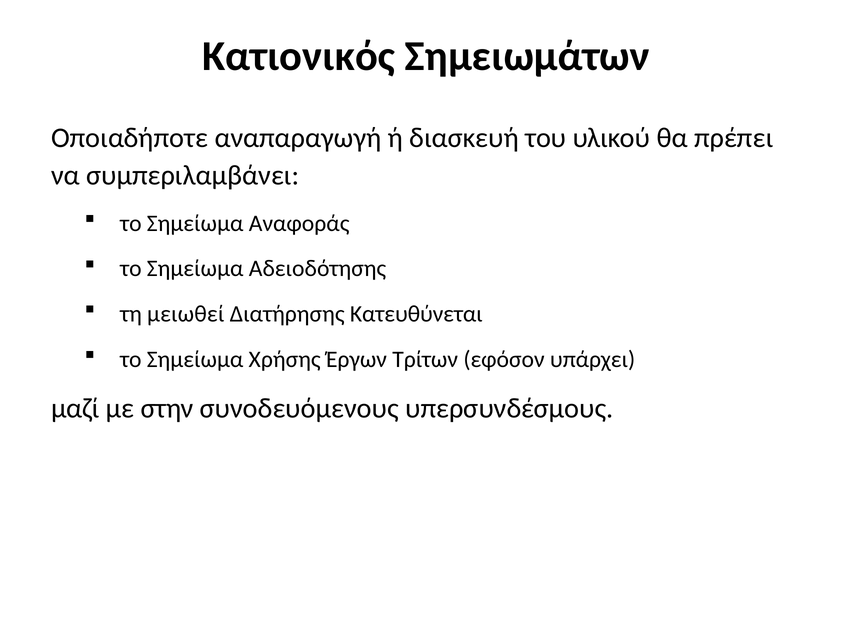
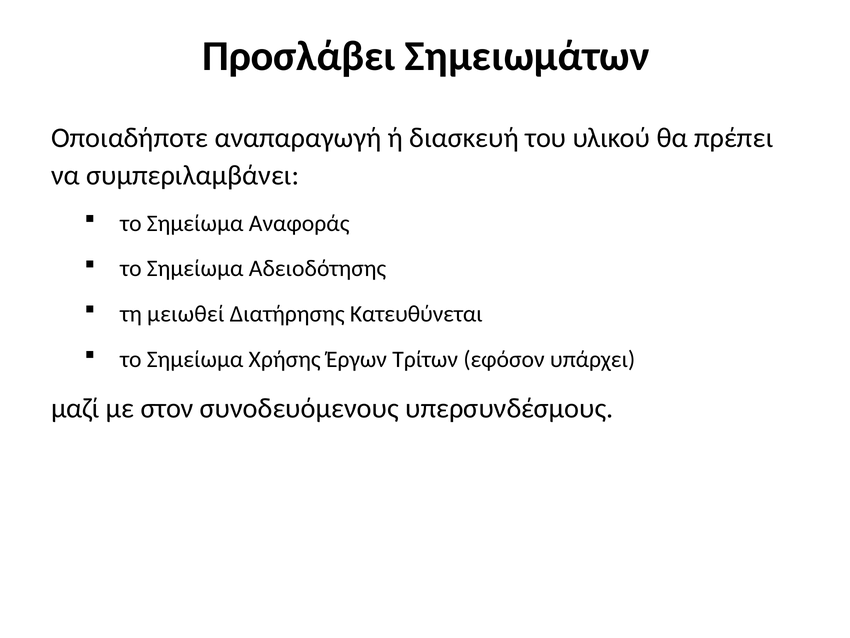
Κατιονικός: Κατιονικός -> Προσλάβει
στην: στην -> στον
